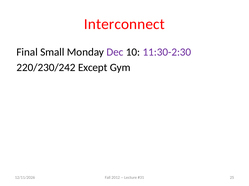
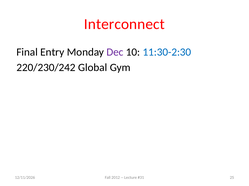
Small: Small -> Entry
11:30-2:30 colour: purple -> blue
Except: Except -> Global
